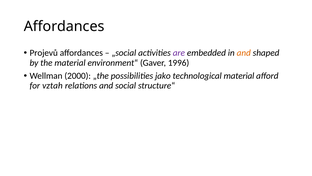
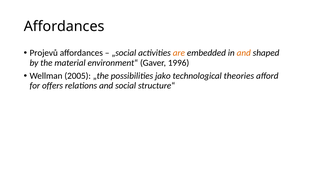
are colour: purple -> orange
2000: 2000 -> 2005
technological material: material -> theories
vztah: vztah -> offers
